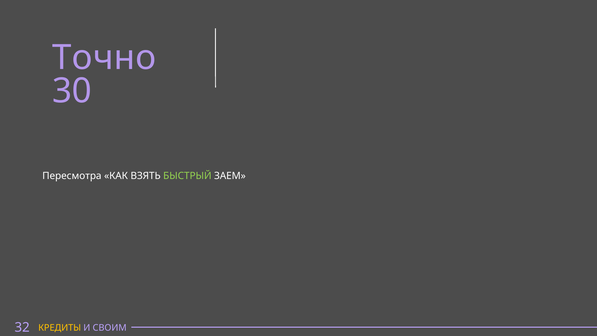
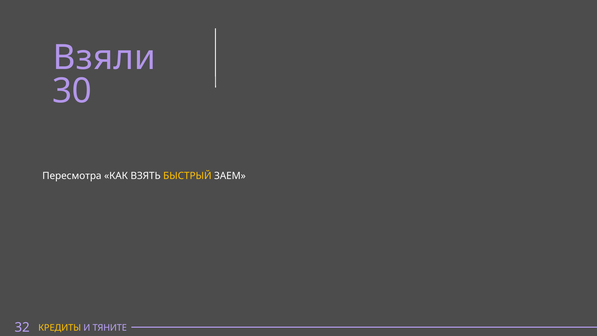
Точно: Точно -> Взяли
БЫСТРЫЙ colour: light green -> yellow
СВОИМ: СВОИМ -> ТЯНИТЕ
